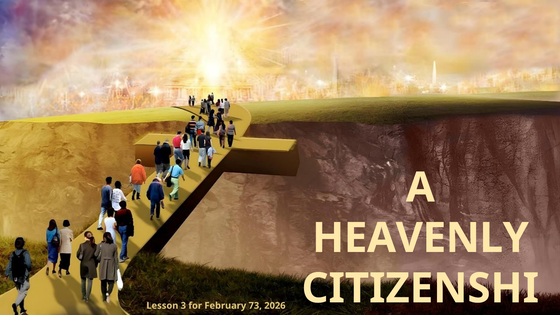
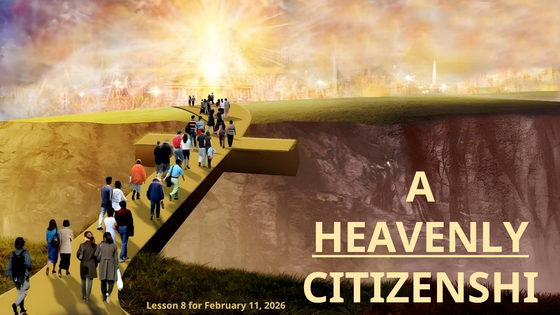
HEAVENLY underline: none -> present
3: 3 -> 8
73: 73 -> 11
